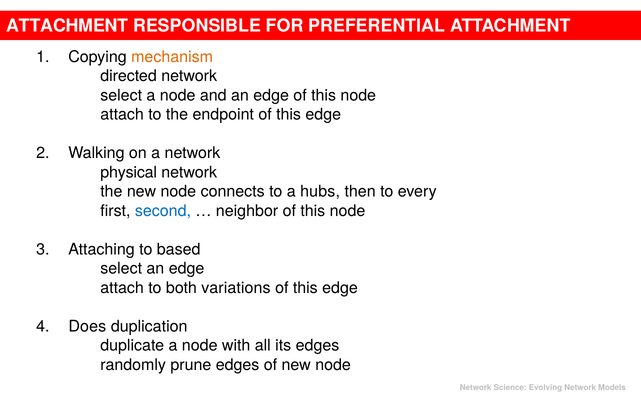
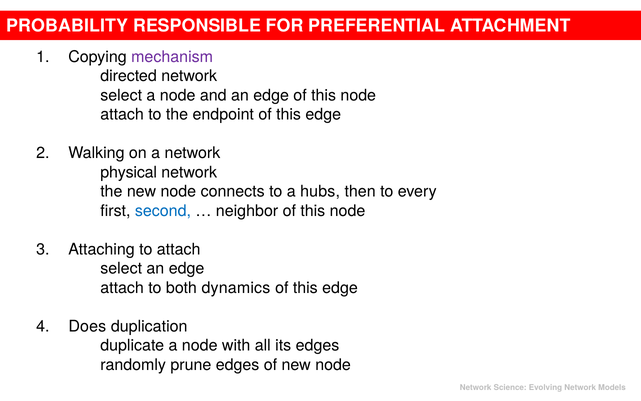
ATTACHMENT at (67, 26): ATTACHMENT -> PROBABILITY
mechanism colour: orange -> purple
to based: based -> attach
variations: variations -> dynamics
